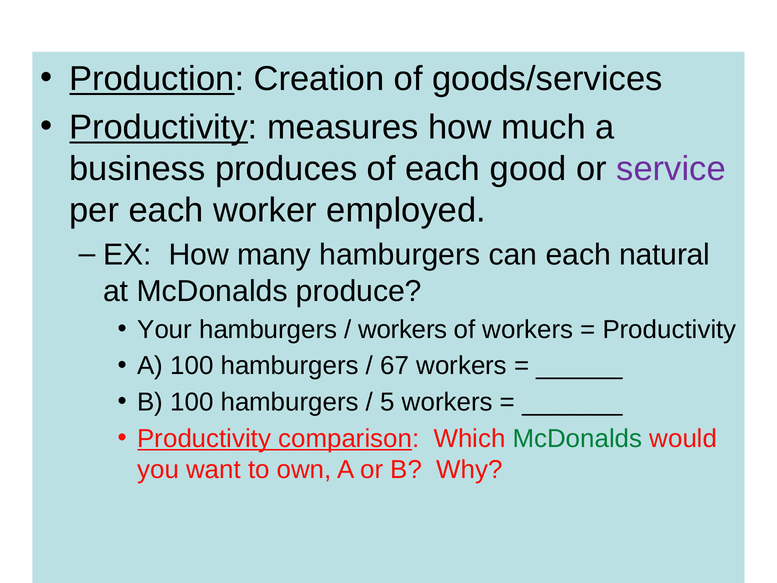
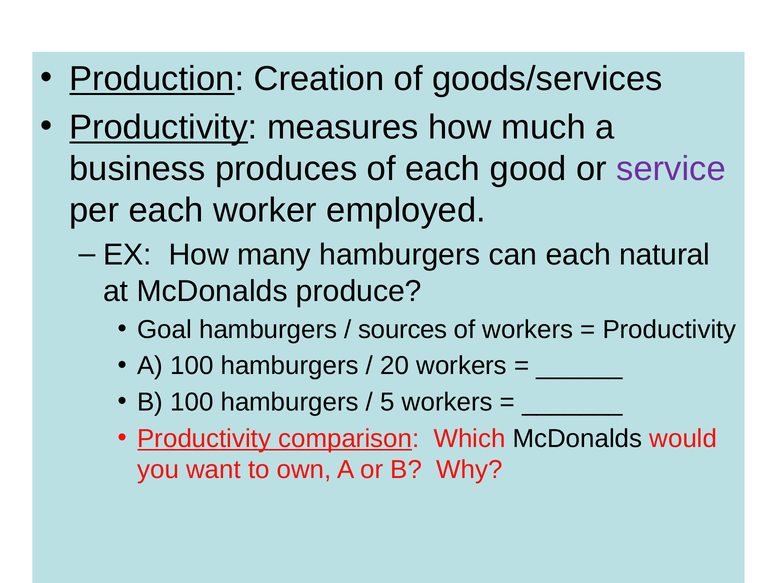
Your: Your -> Goal
workers at (403, 330): workers -> sources
67: 67 -> 20
McDonalds at (578, 438) colour: green -> black
